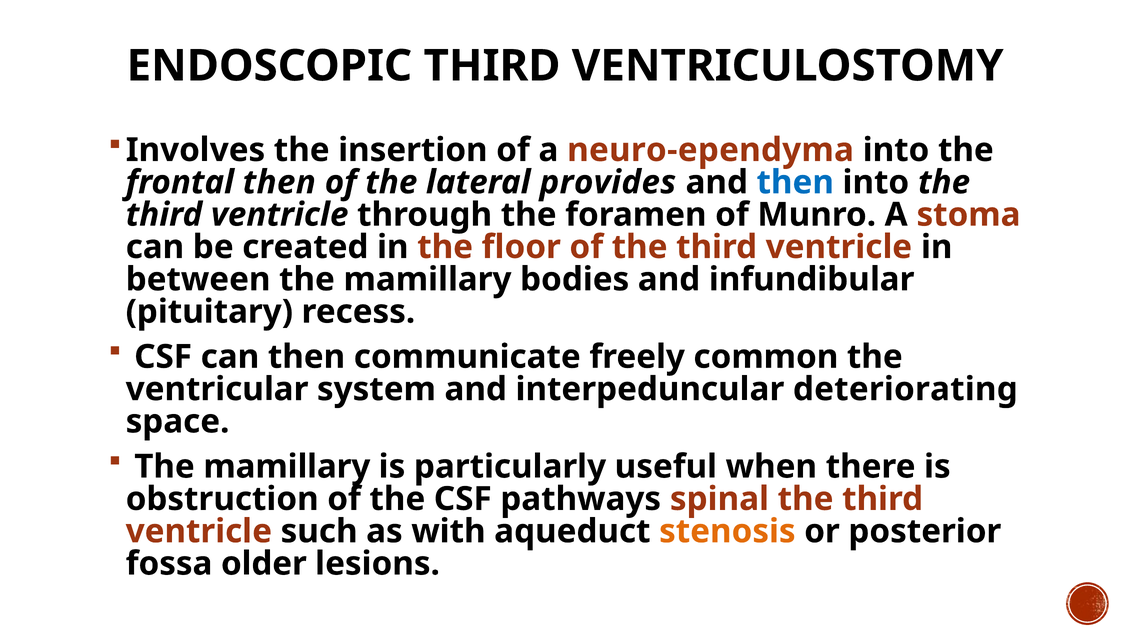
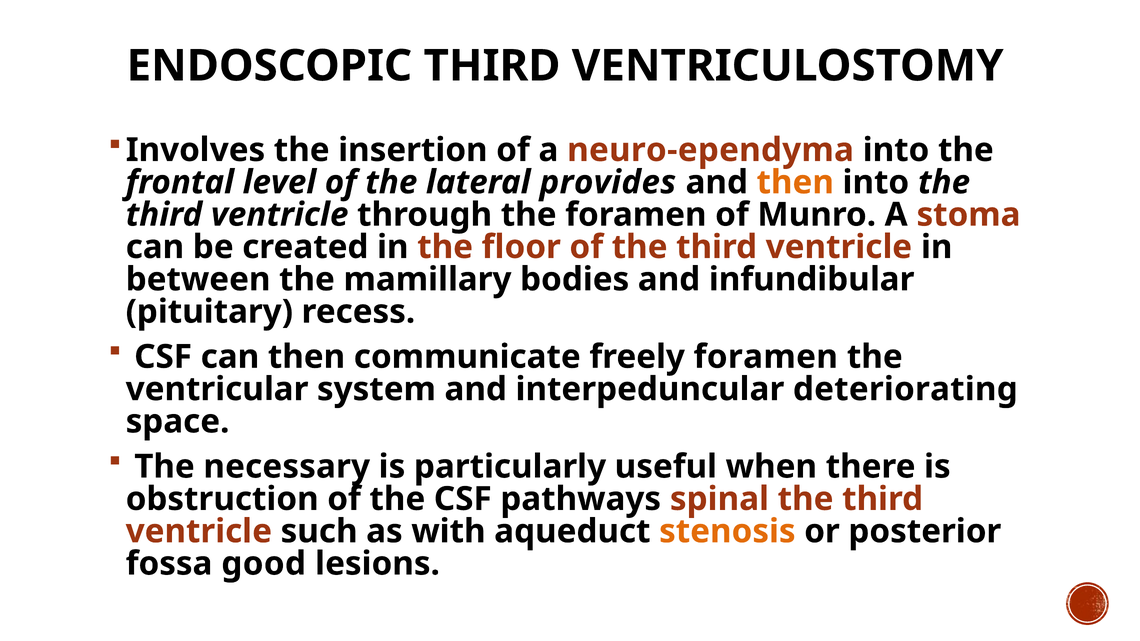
frontal then: then -> level
then at (795, 182) colour: blue -> orange
freely common: common -> foramen
mamillary at (287, 467): mamillary -> necessary
older: older -> good
